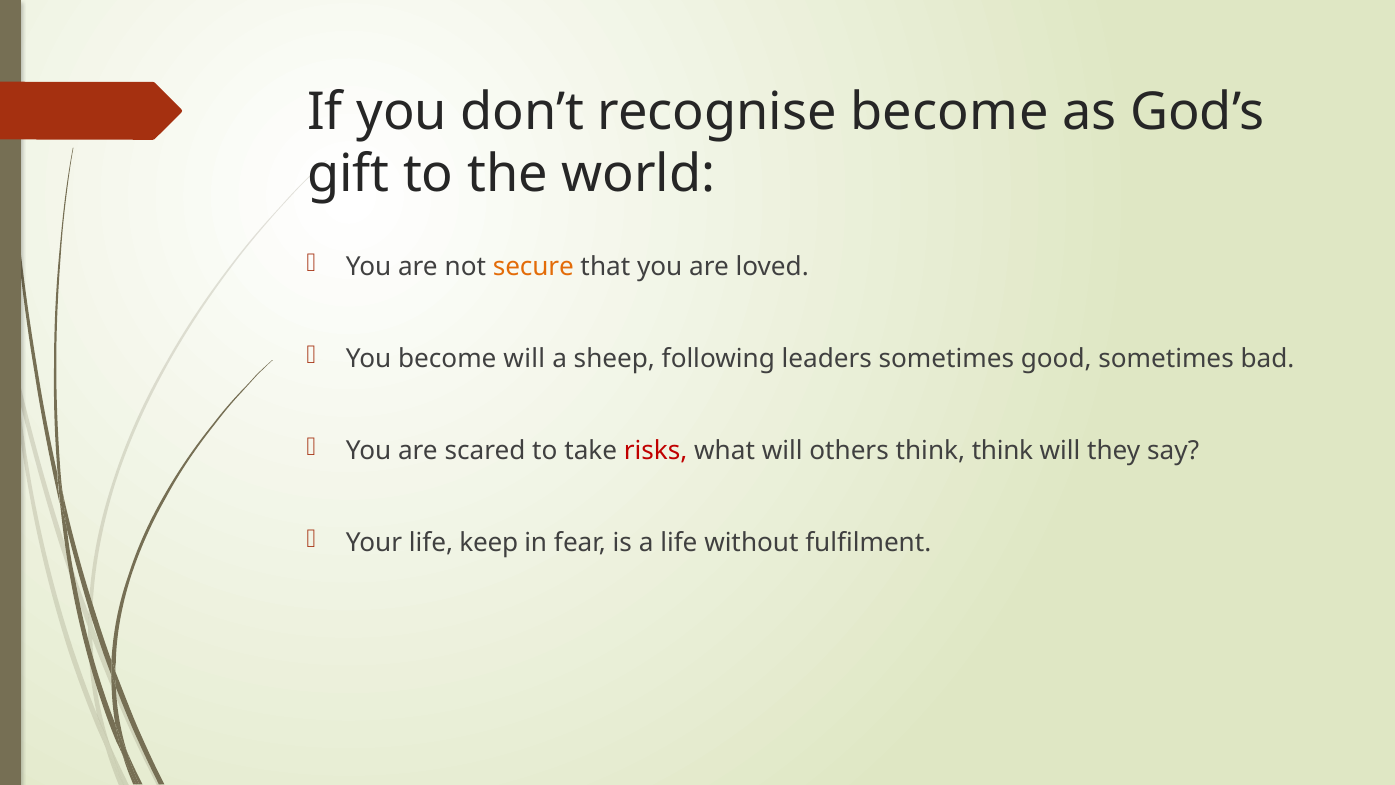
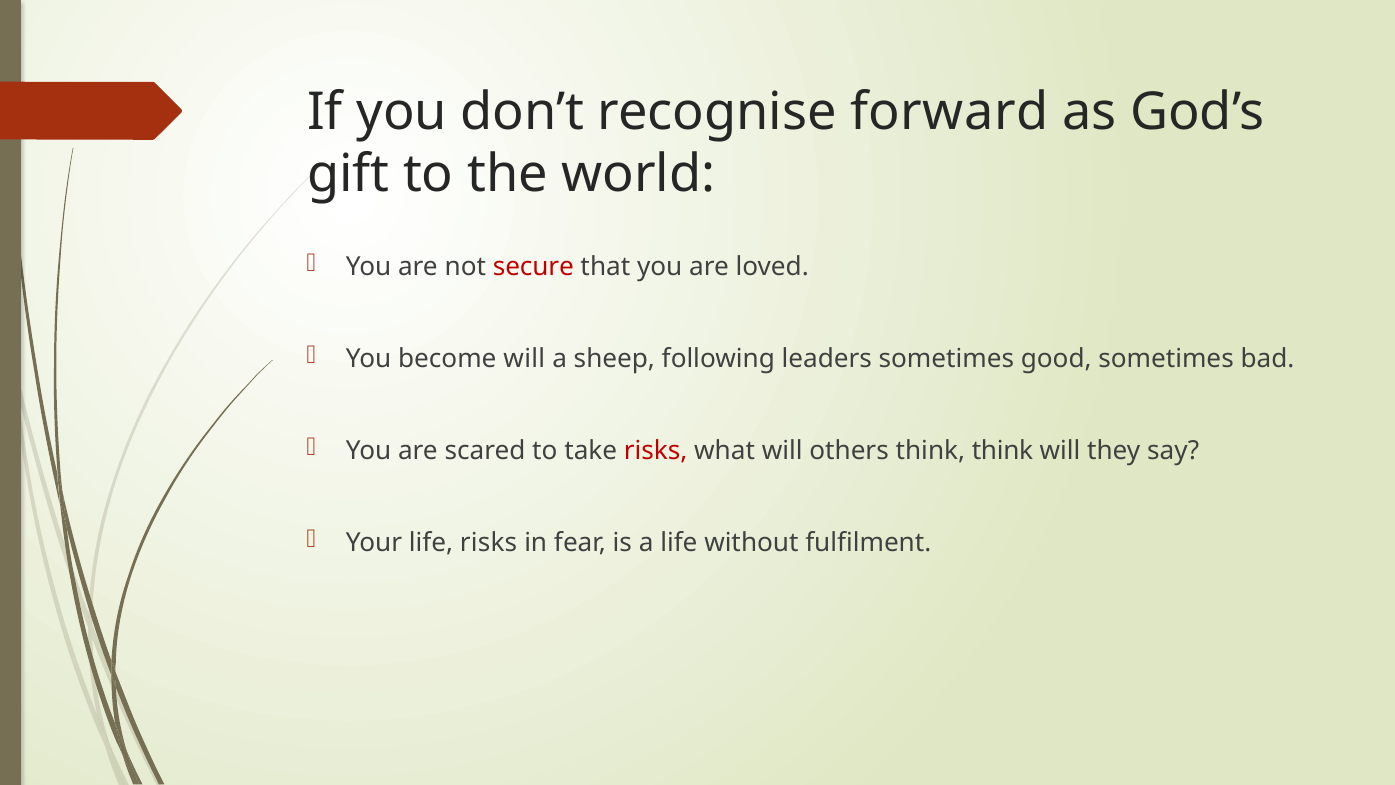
recognise become: become -> forward
secure colour: orange -> red
life keep: keep -> risks
